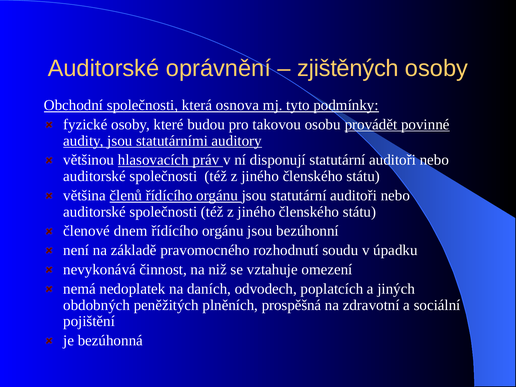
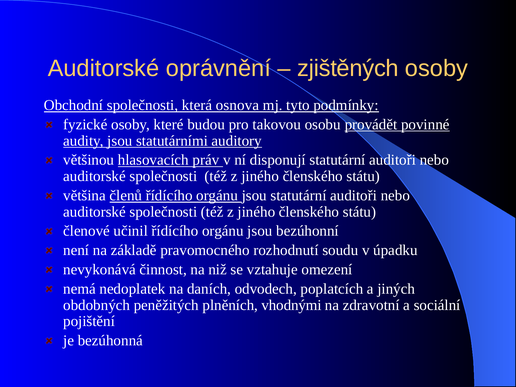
dnem: dnem -> učinil
prospěšná: prospěšná -> vhodnými
